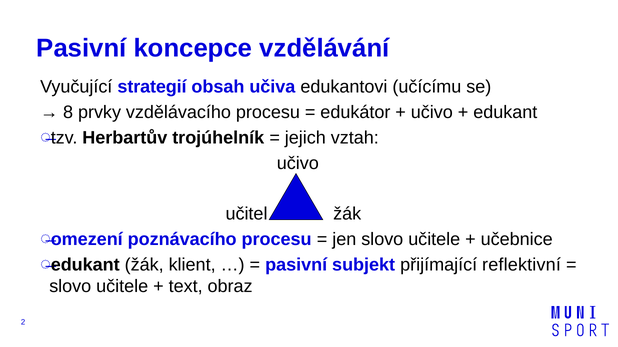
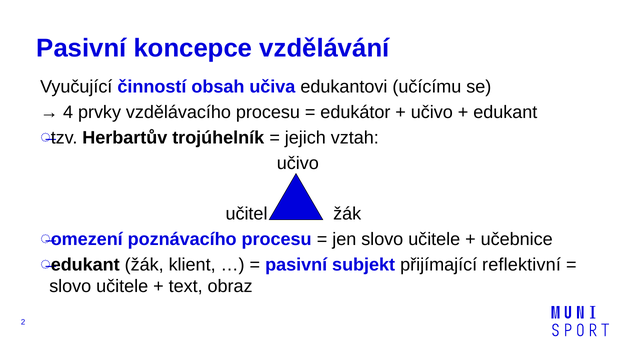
strategií: strategií -> činností
8: 8 -> 4
